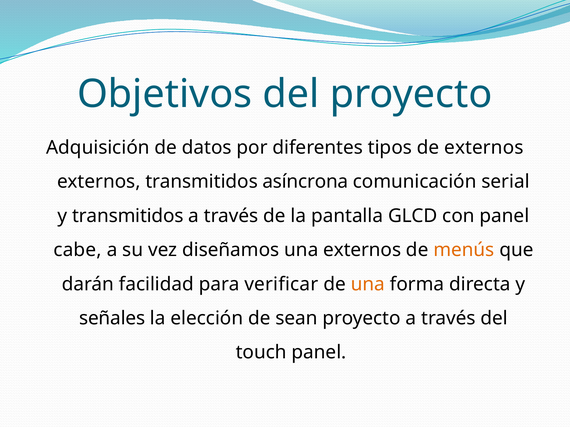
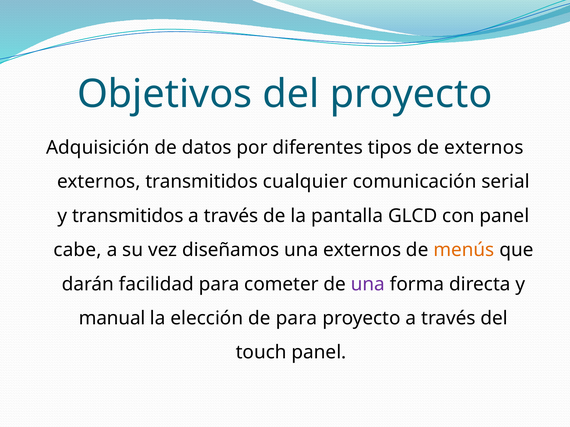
asíncrona: asíncrona -> cualquier
verificar: verificar -> cometer
una at (368, 284) colour: orange -> purple
señales: señales -> manual
de sean: sean -> para
